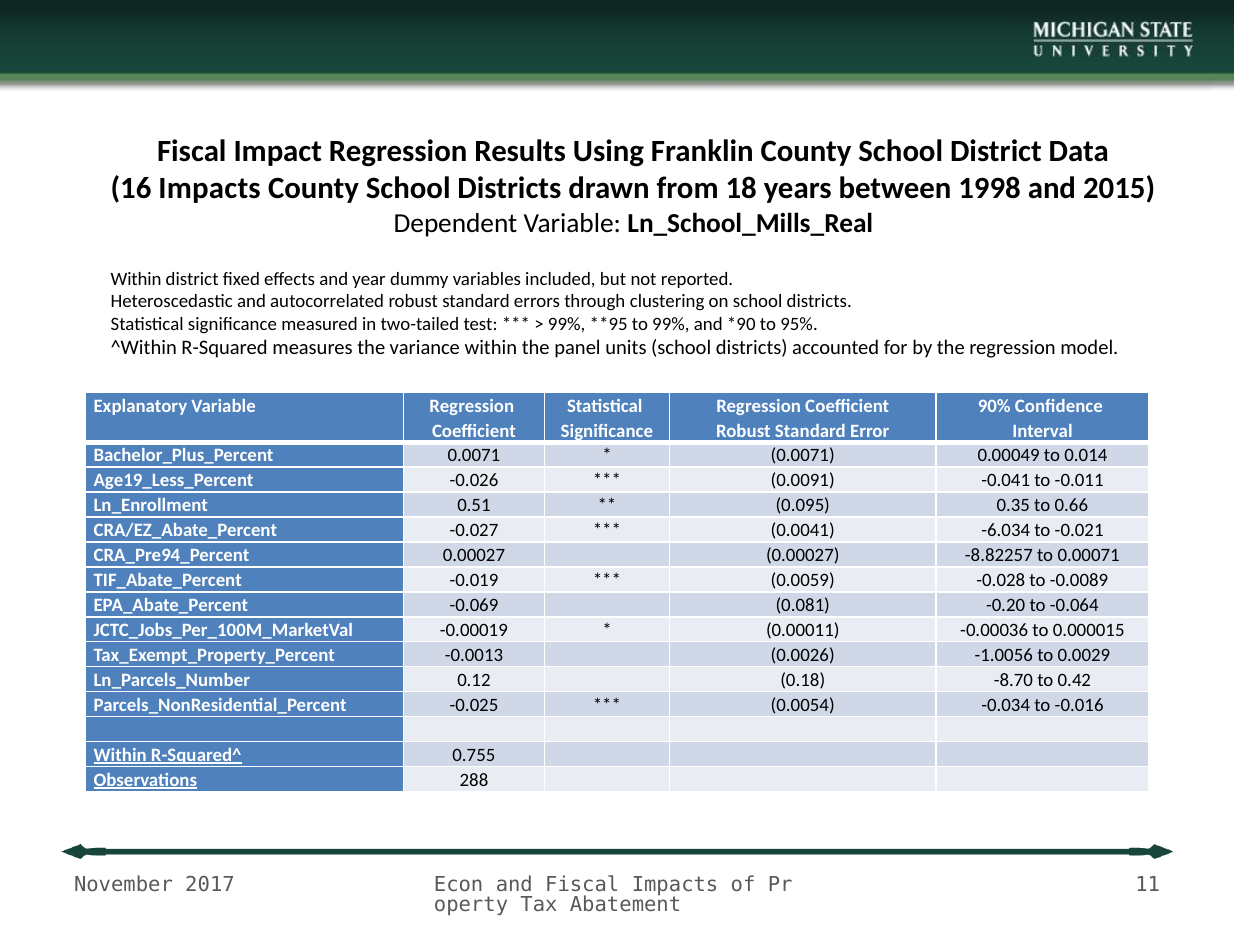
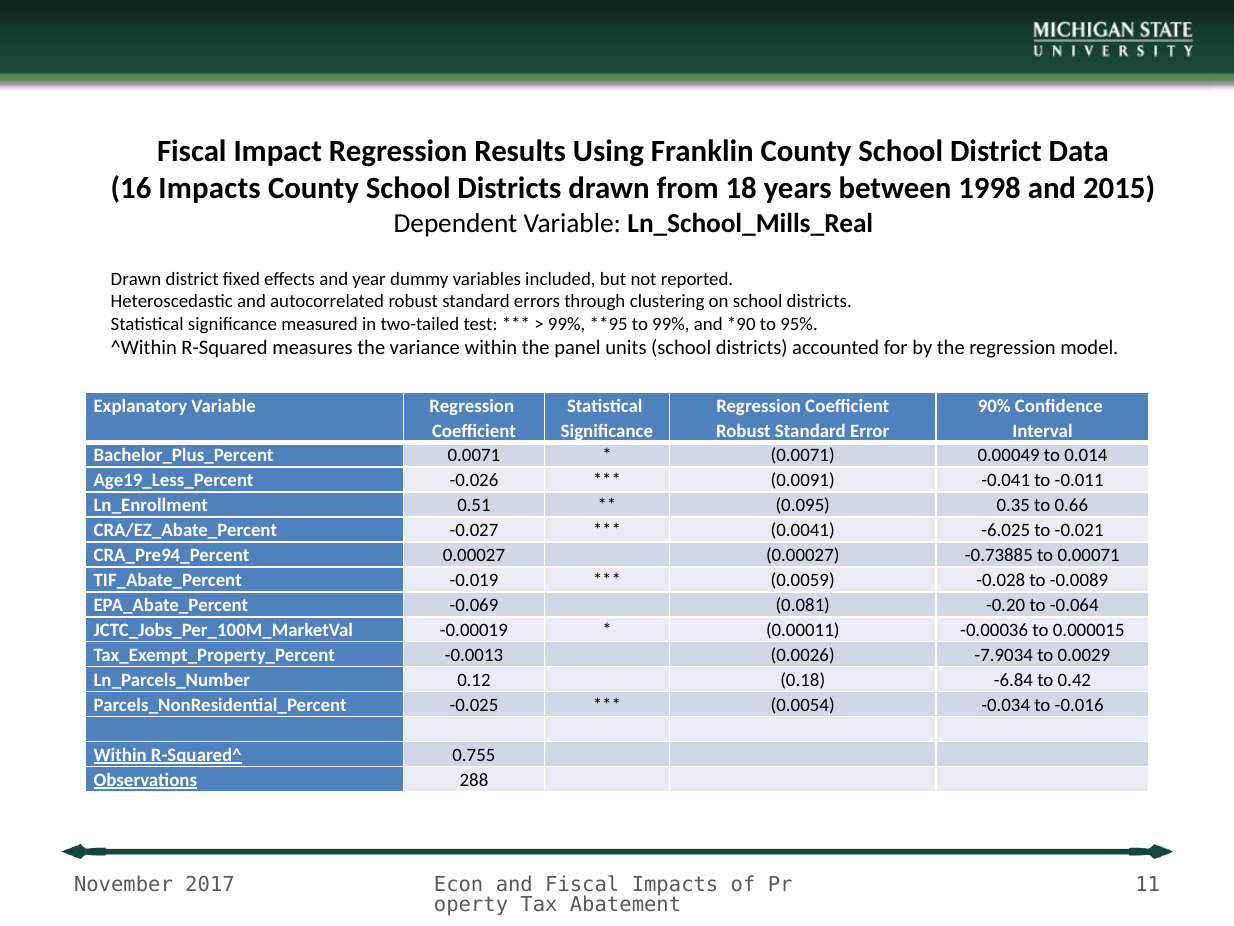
Within at (136, 279): Within -> Drawn
-6.034: -6.034 -> -6.025
-8.82257: -8.82257 -> -0.73885
-1.0056: -1.0056 -> -7.9034
-8.70: -8.70 -> -6.84
